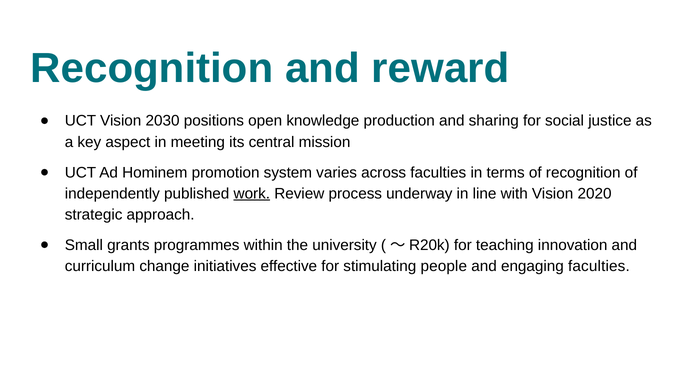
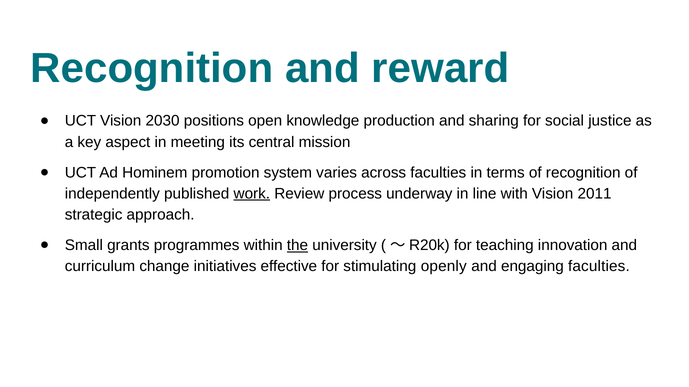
2020: 2020 -> 2011
the underline: none -> present
people: people -> openly
